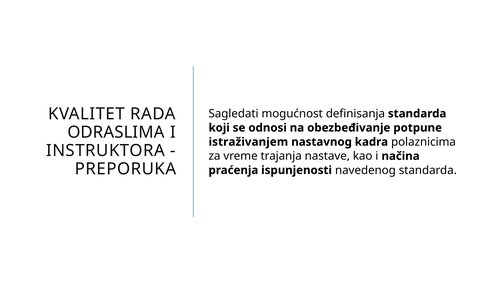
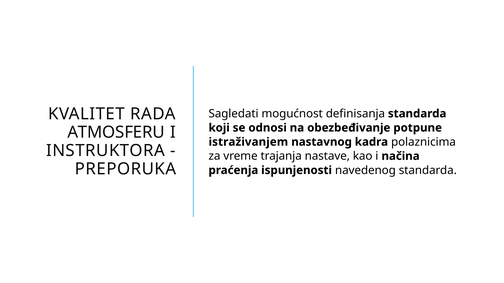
ODRASLIMA: ODRASLIMA -> ATMOSFERU
